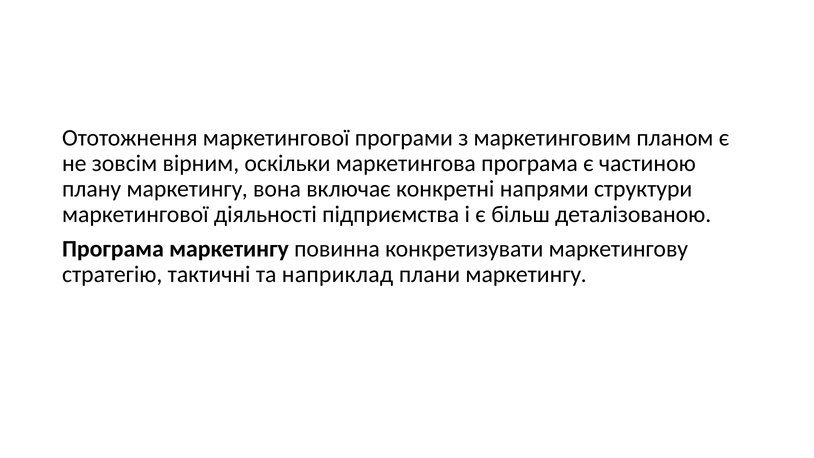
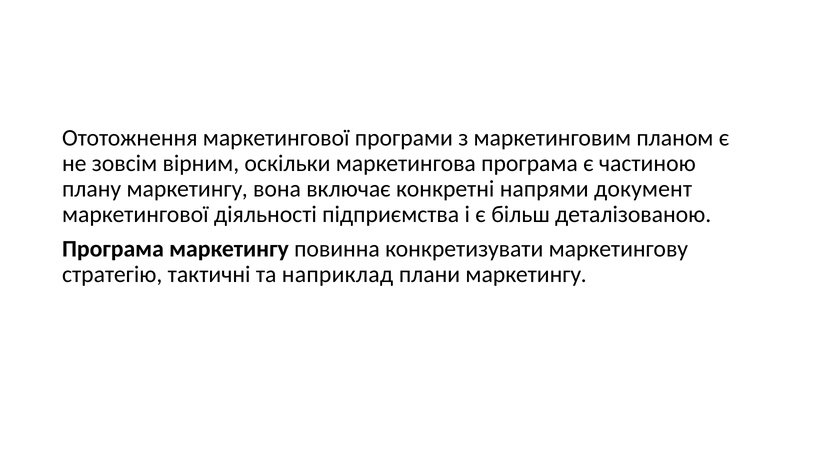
структури: структури -> документ
